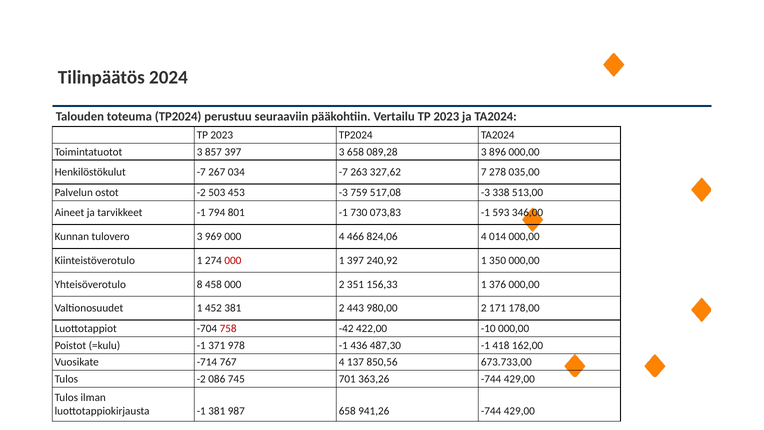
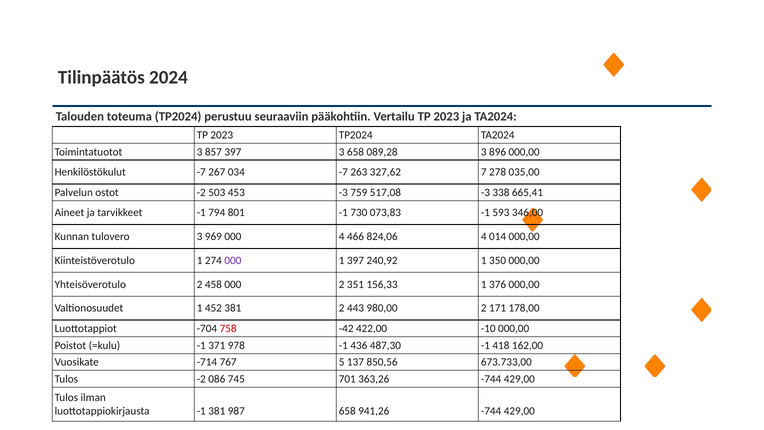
513,00: 513,00 -> 665,41
000 at (233, 260) colour: red -> purple
Yhteisöverotulo 8: 8 -> 2
767 4: 4 -> 5
